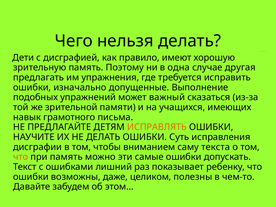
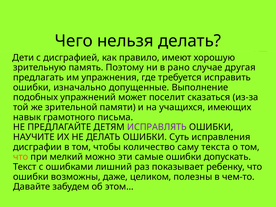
одна: одна -> рано
важный: важный -> поселит
ИСПРАВЛЯТЬ colour: orange -> purple
вниманием: вниманием -> количество
при память: память -> мелкий
